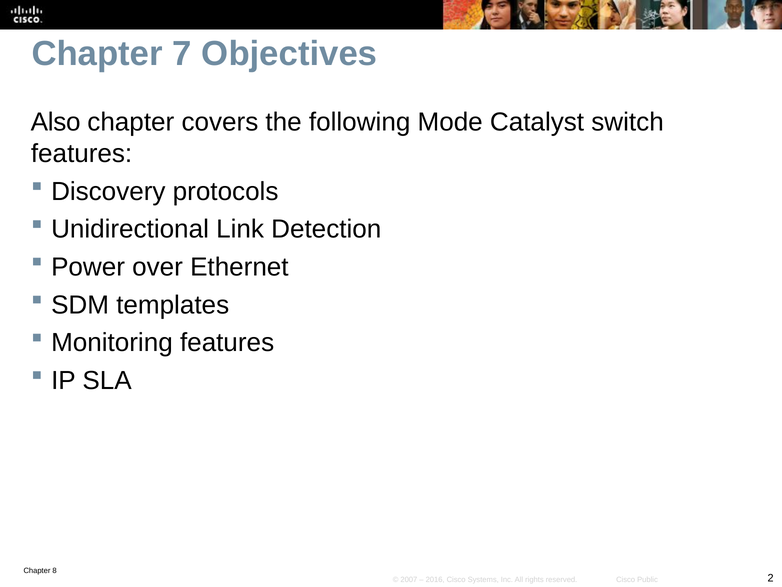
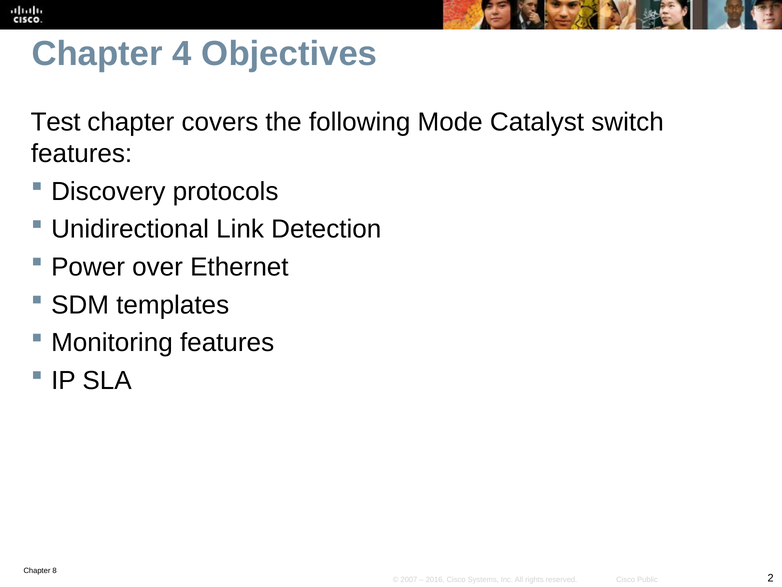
7: 7 -> 4
Also: Also -> Test
